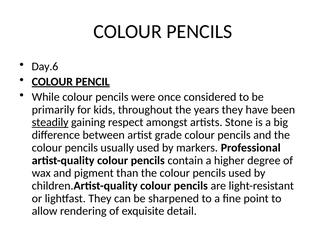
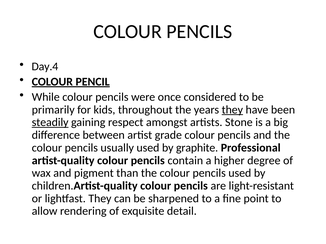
Day.6: Day.6 -> Day.4
they at (232, 110) underline: none -> present
markers: markers -> graphite
